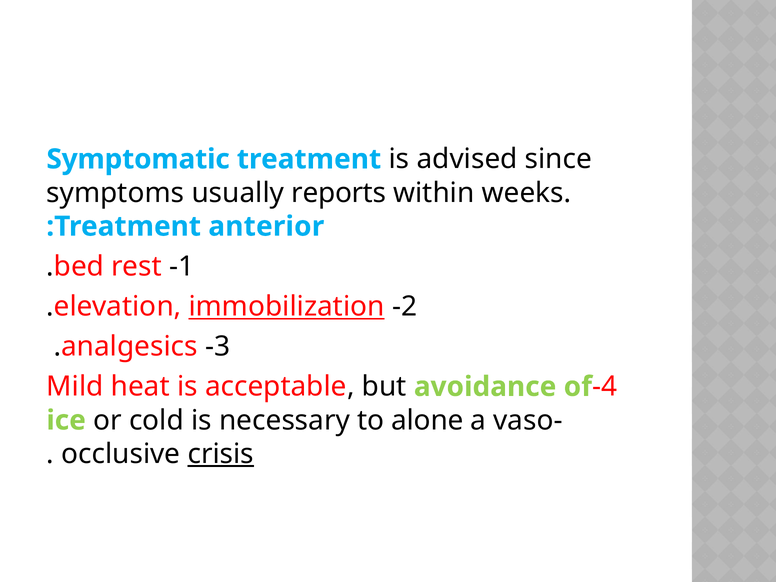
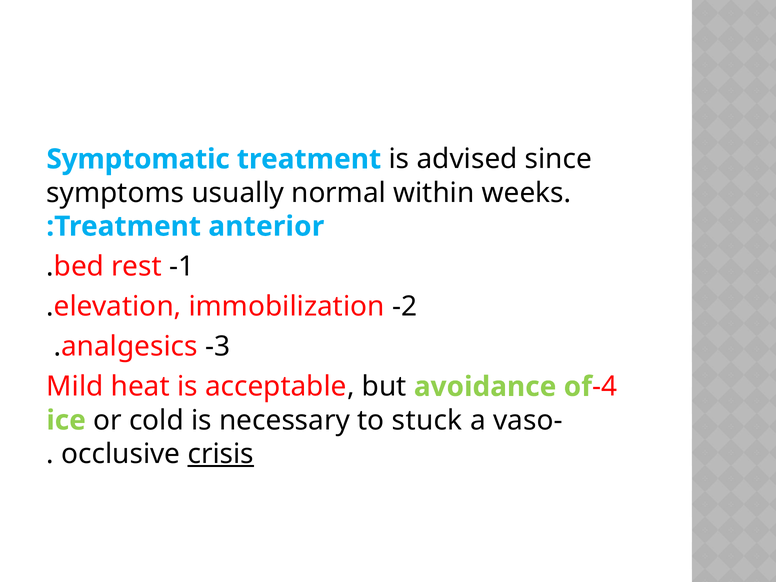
reports: reports -> normal
immobilization underline: present -> none
alone: alone -> stuck
